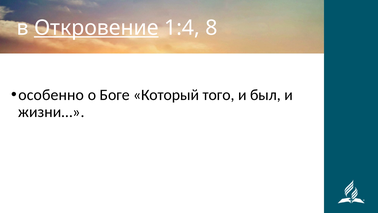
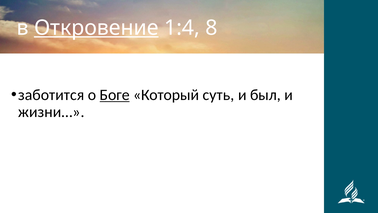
особенно: особенно -> заботится
Боге underline: none -> present
того: того -> суть
